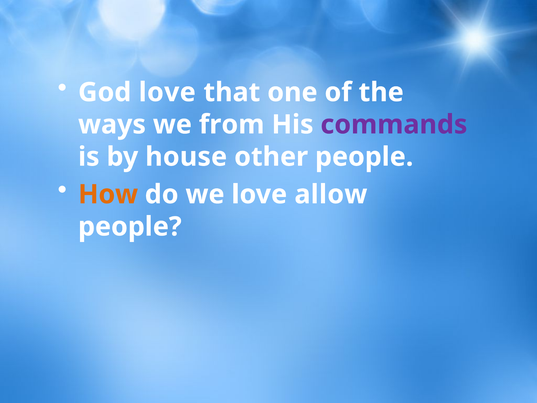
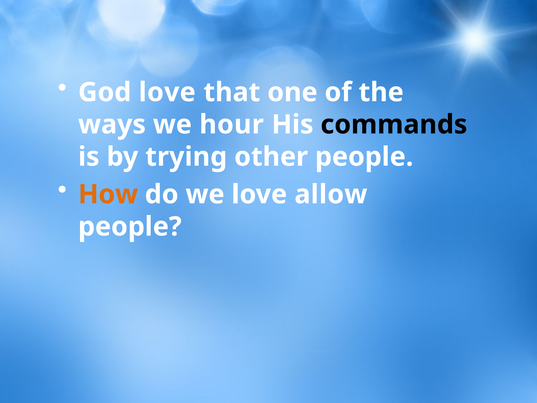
from: from -> hour
commands colour: purple -> black
house: house -> trying
